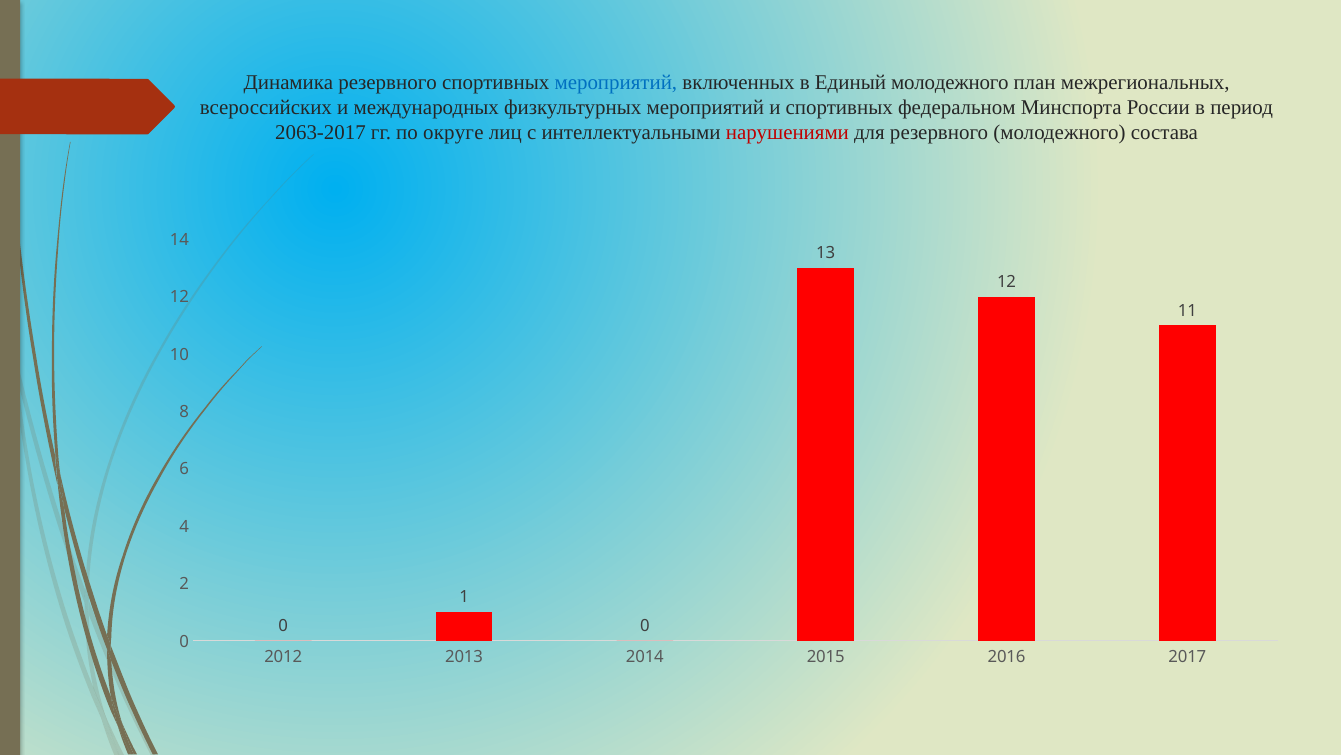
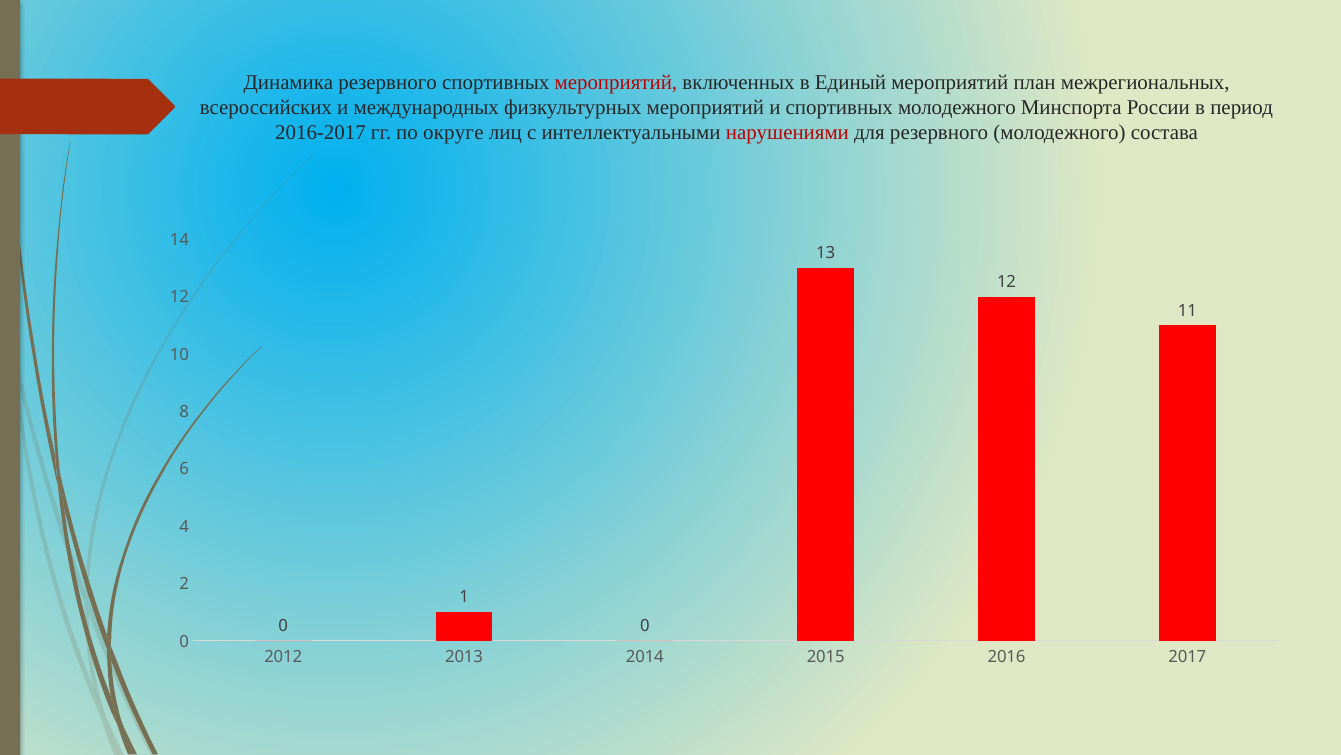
мероприятий at (616, 82) colour: blue -> red
Единый молодежного: молодежного -> мероприятий
спортивных федеральном: федеральном -> молодежного
2063-2017: 2063-2017 -> 2016-2017
